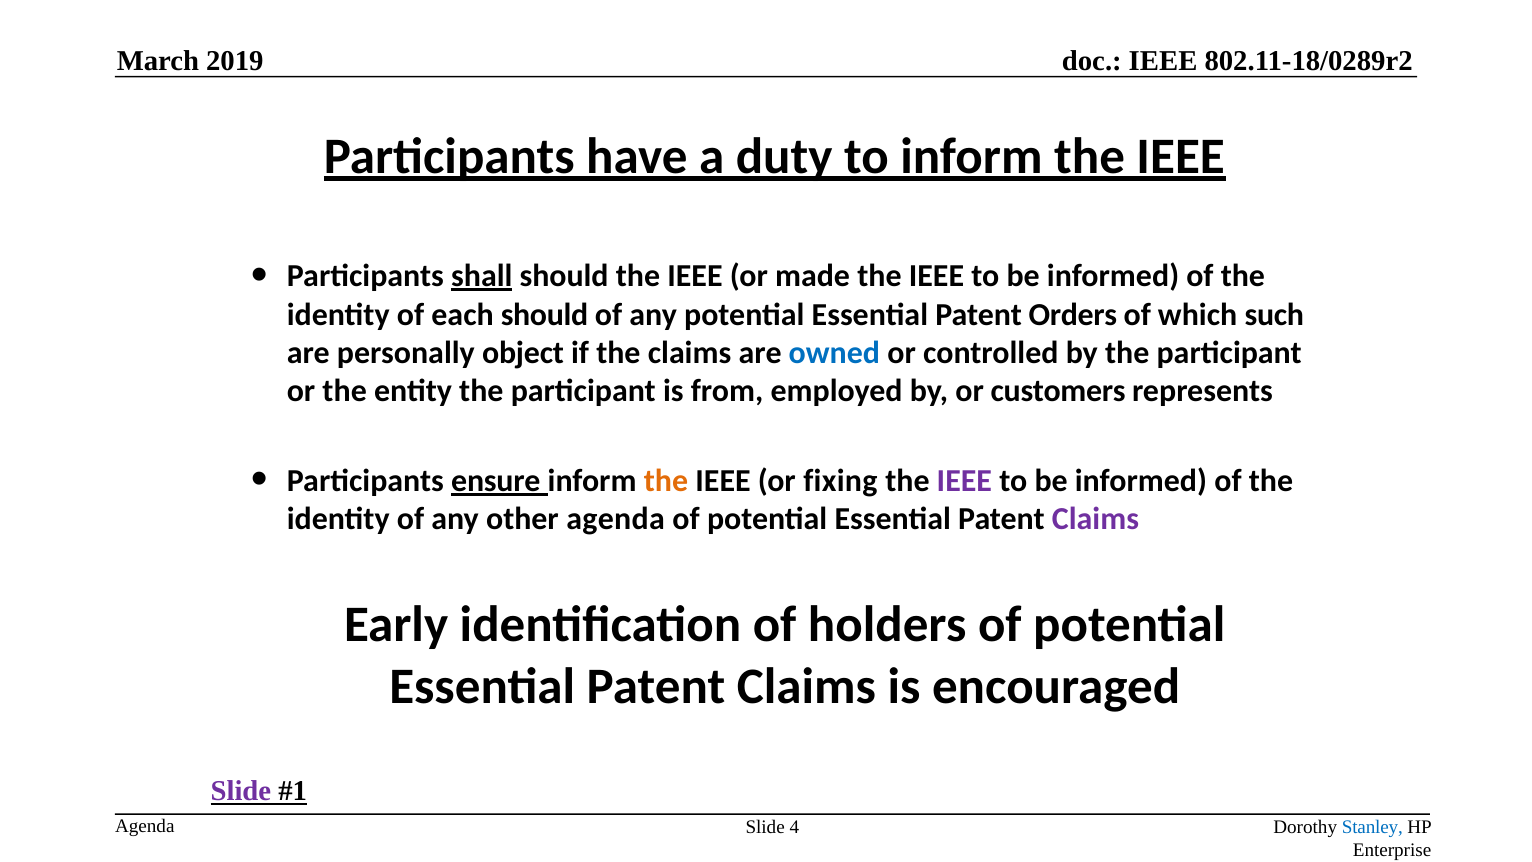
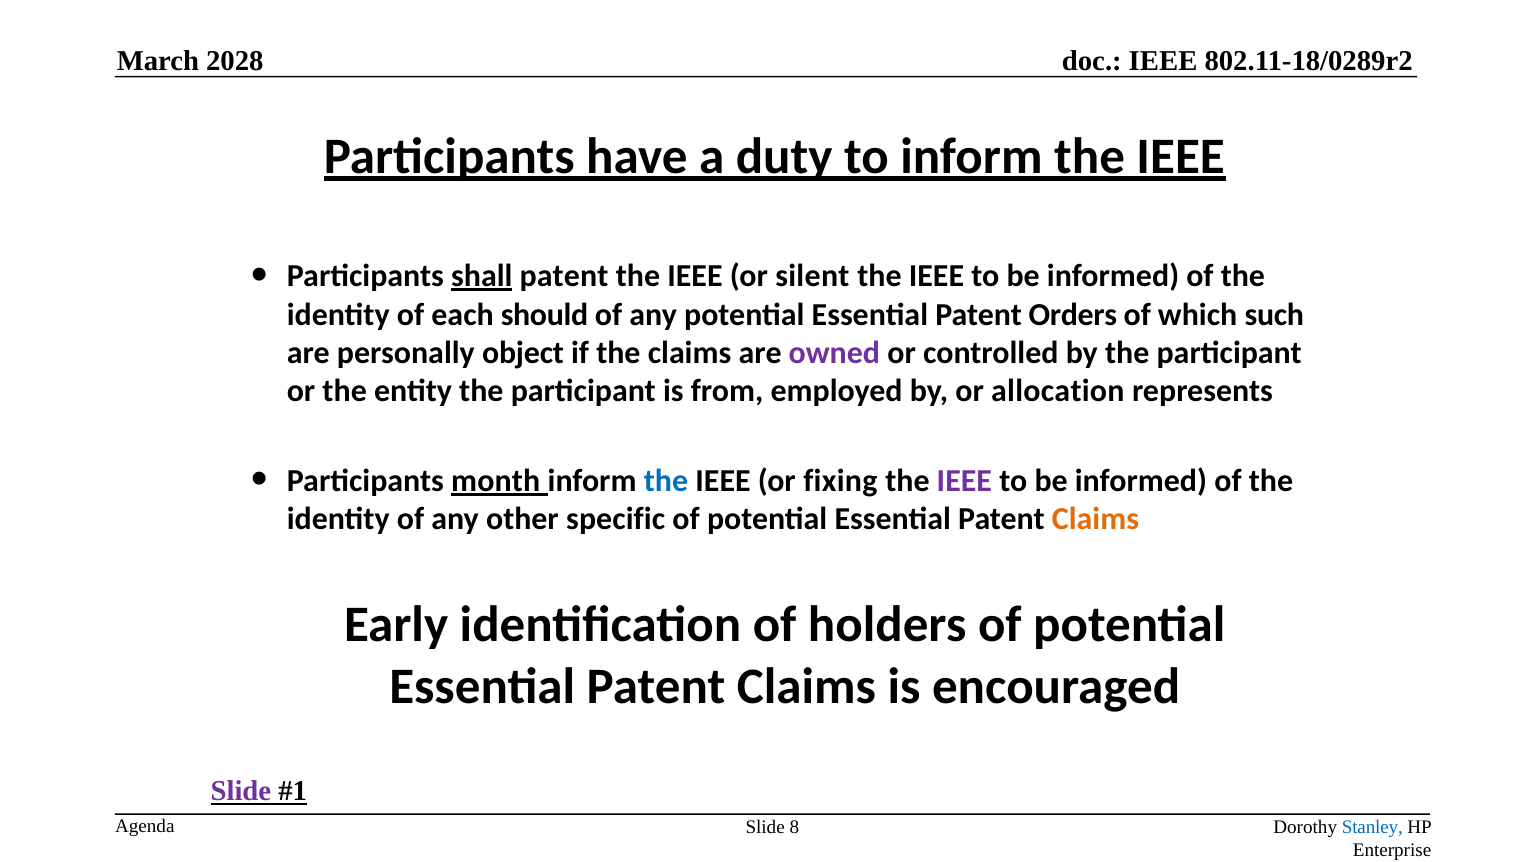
2019: 2019 -> 2028
shall should: should -> patent
made: made -> silent
owned colour: blue -> purple
customers: customers -> allocation
ensure: ensure -> month
the at (666, 480) colour: orange -> blue
other agenda: agenda -> specific
Claims at (1095, 519) colour: purple -> orange
4: 4 -> 8
